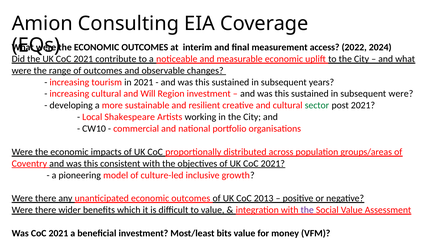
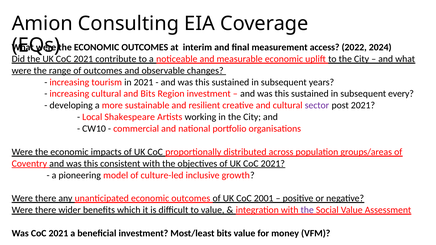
and Will: Will -> Bits
subsequent were: were -> every
sector colour: green -> purple
2013: 2013 -> 2001
